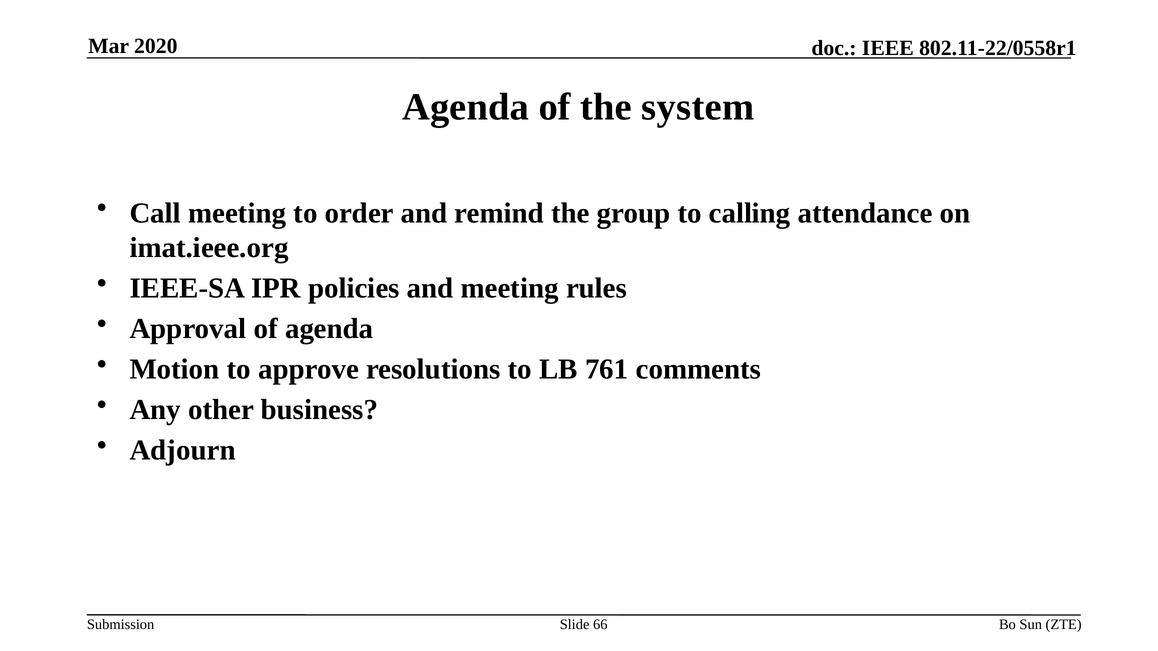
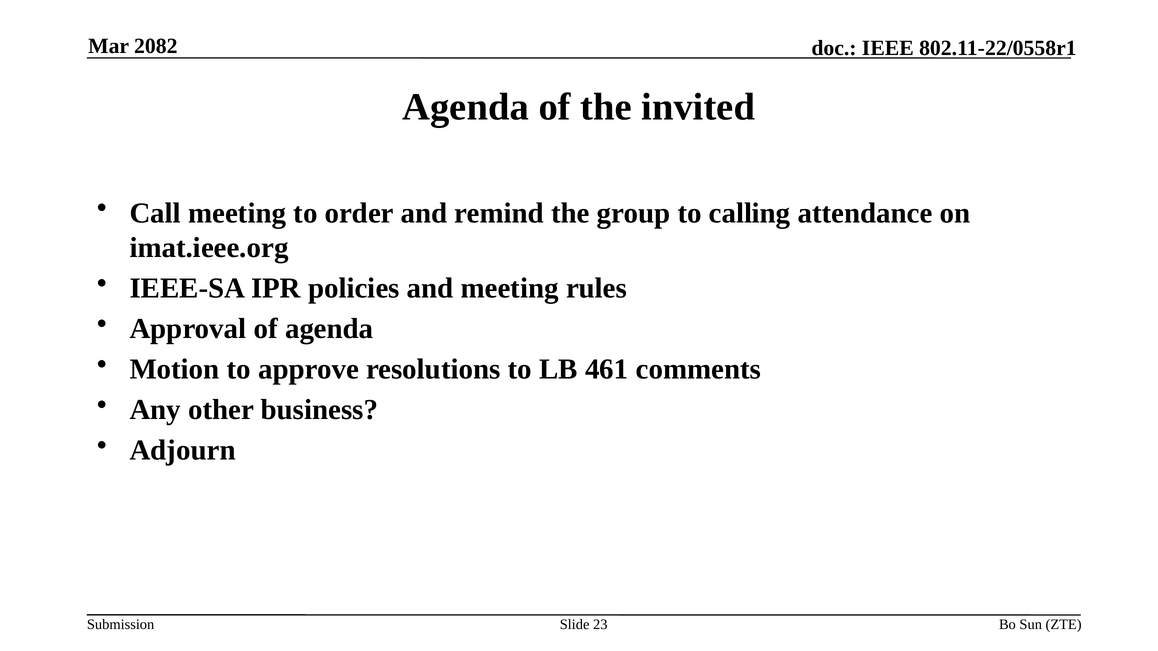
2020: 2020 -> 2082
system: system -> invited
761: 761 -> 461
66: 66 -> 23
